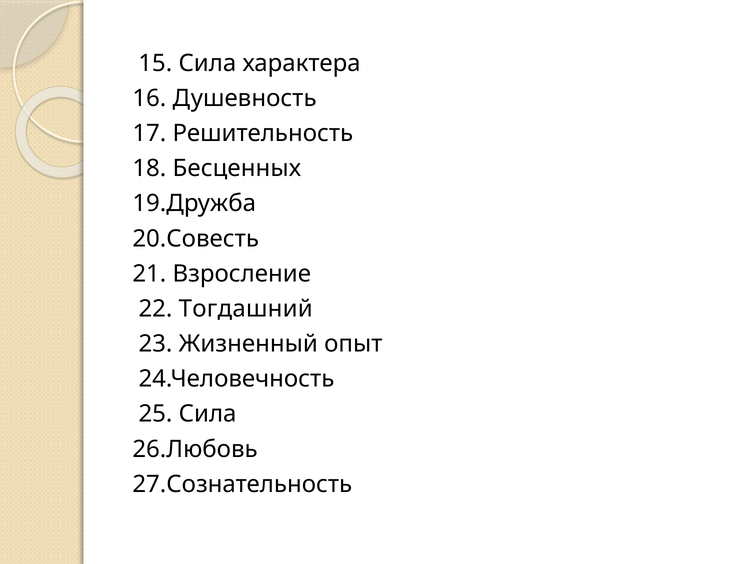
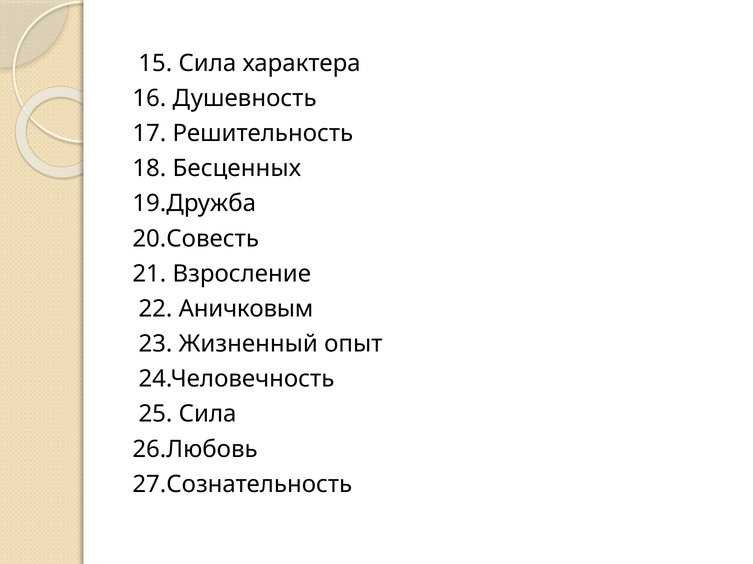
Тогдашний: Тогдашний -> Аничковым
